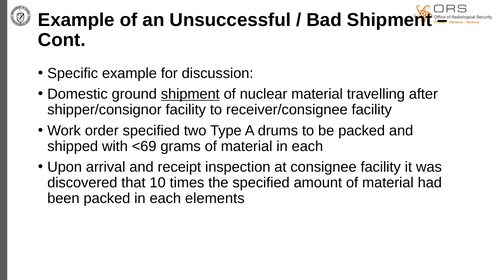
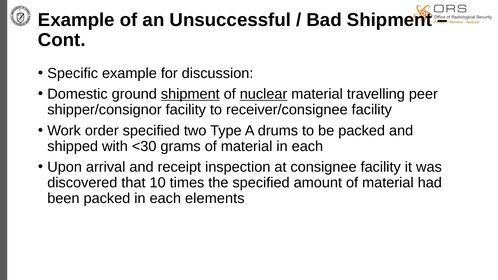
nuclear underline: none -> present
after: after -> peer
<69: <69 -> <30
